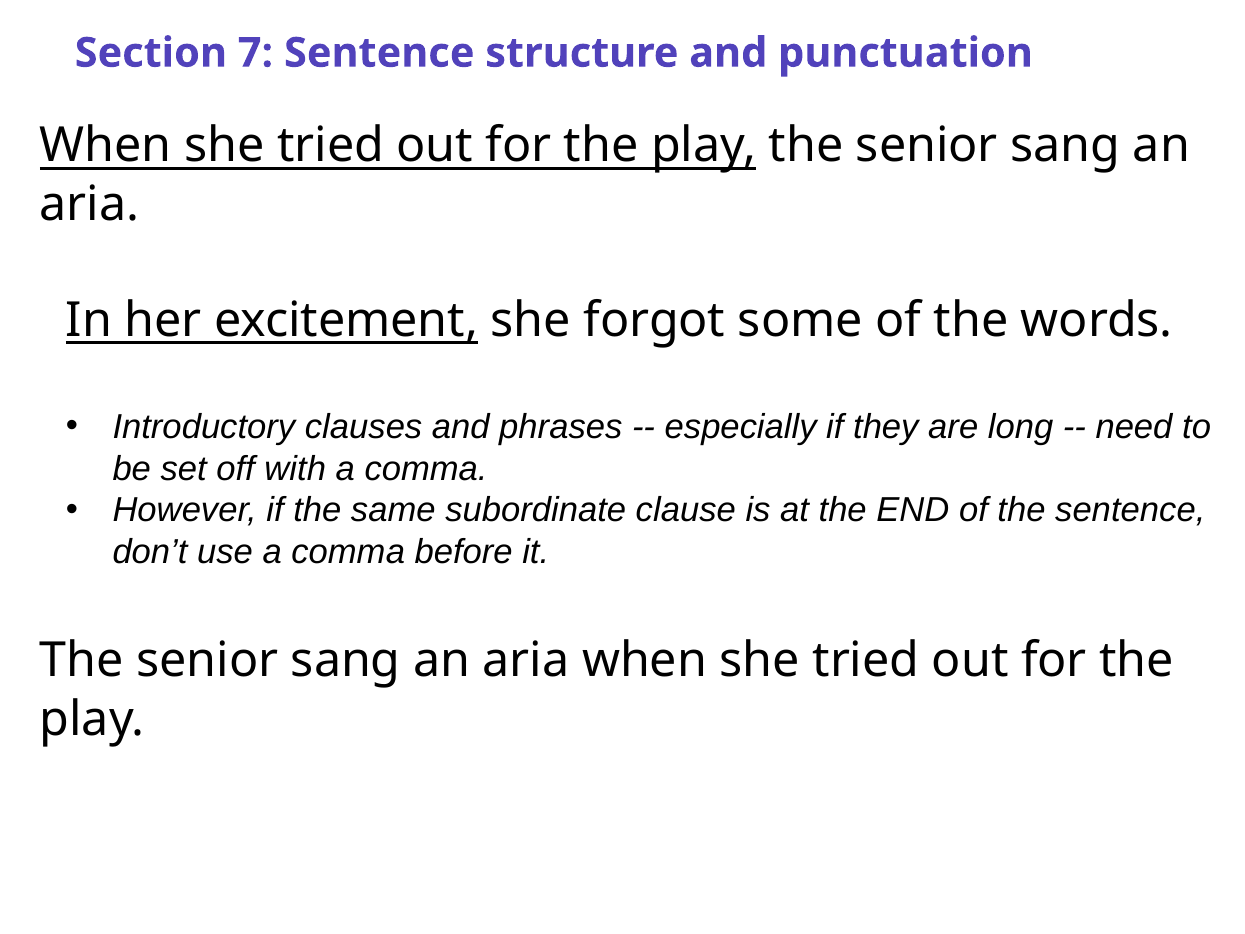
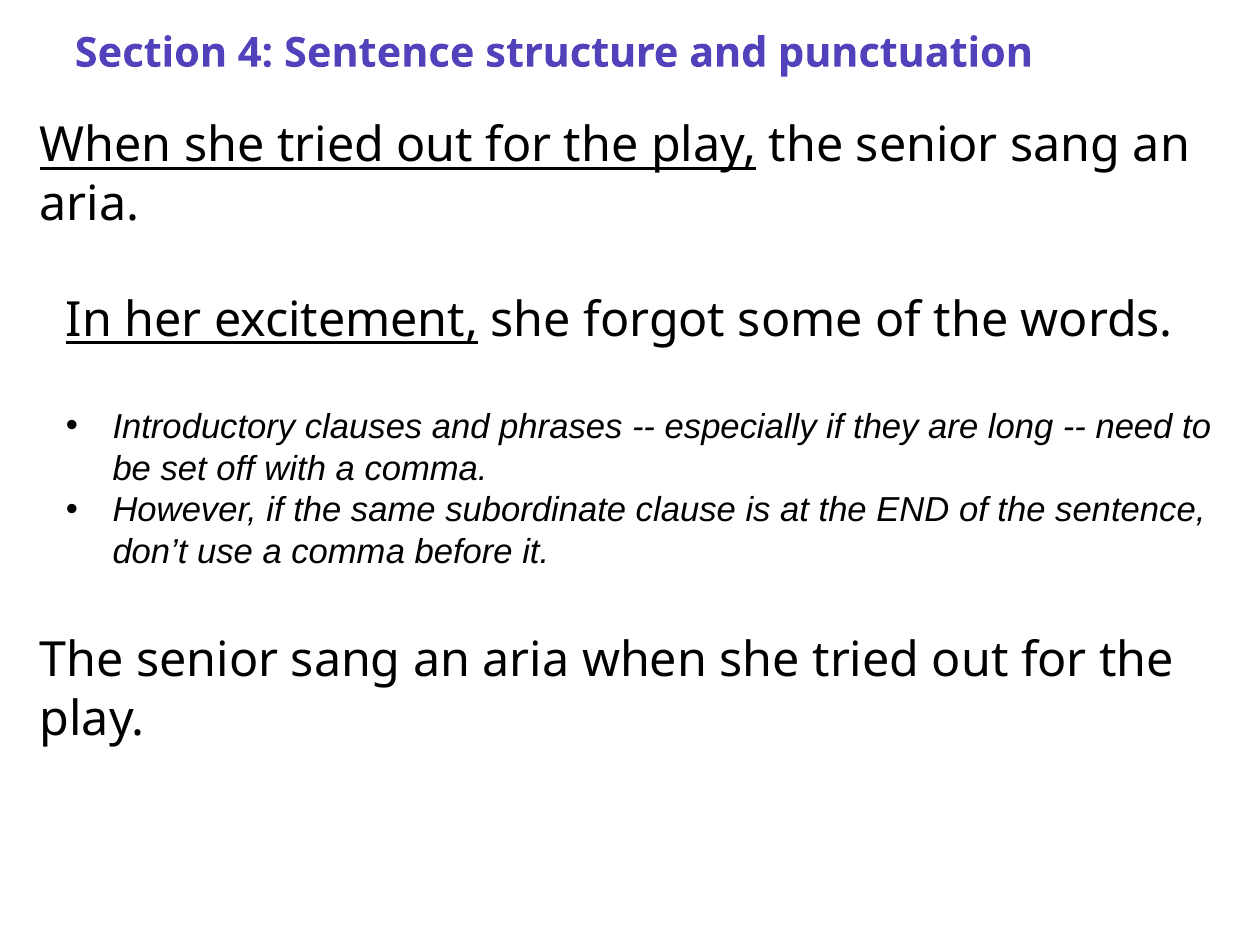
7: 7 -> 4
